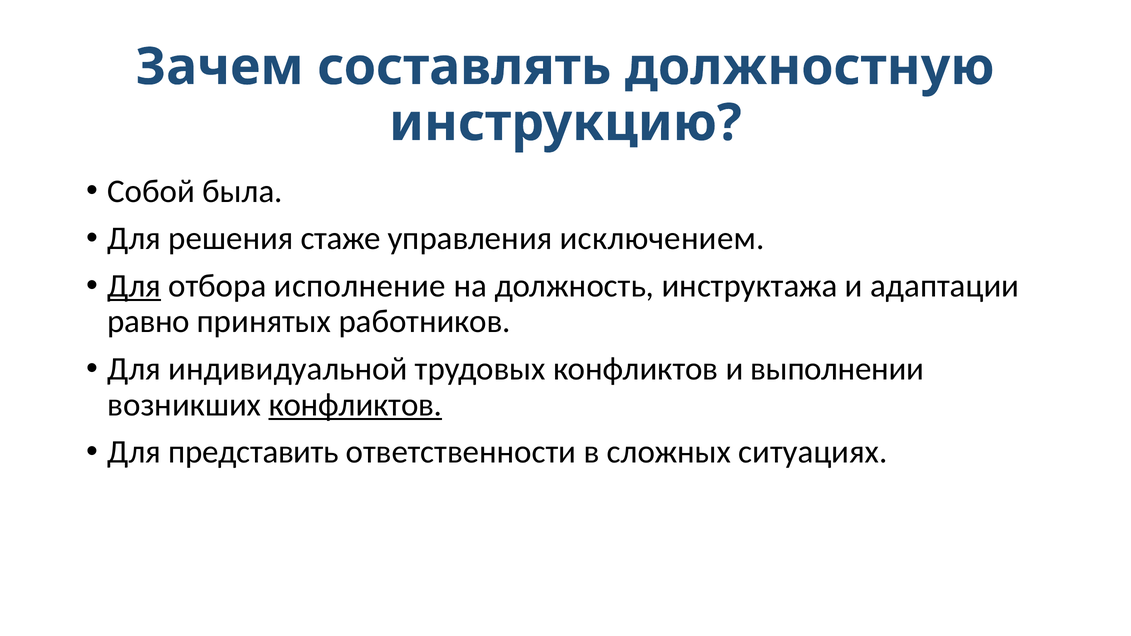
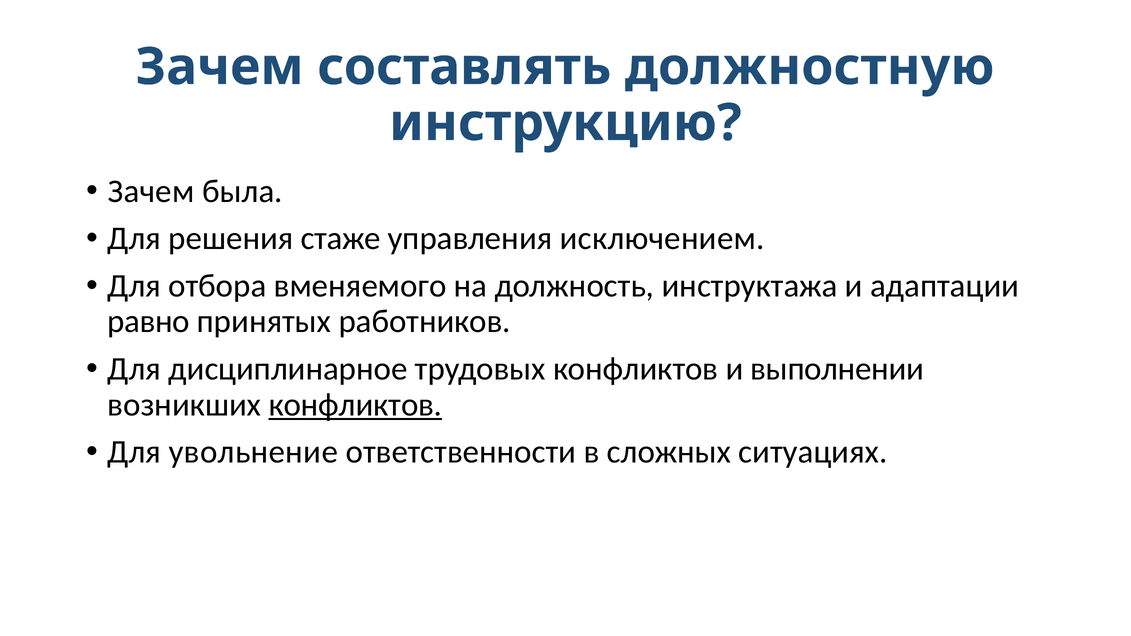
Собой at (151, 191): Собой -> Зачем
Для at (134, 286) underline: present -> none
исполнение: исполнение -> вменяемого
индивидуальной: индивидуальной -> дисциплинарное
представить: представить -> увольнение
